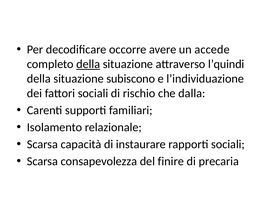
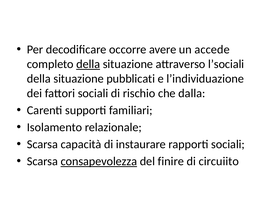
l’quindi: l’quindi -> l’sociali
subiscono: subiscono -> pubblicati
consapevolezza underline: none -> present
precaria: precaria -> circuiito
